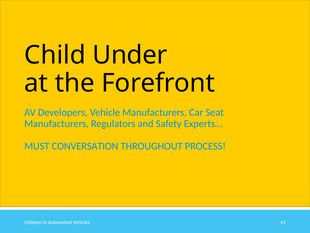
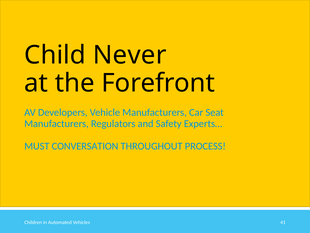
Under: Under -> Never
